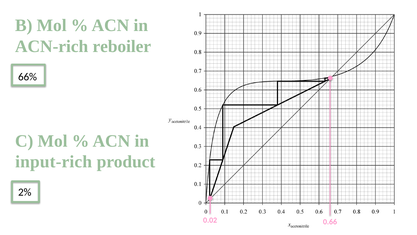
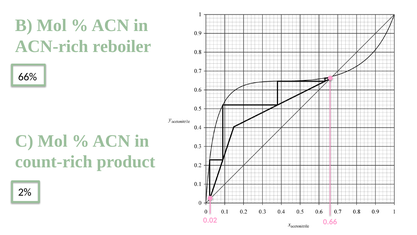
input-rich: input-rich -> count-rich
